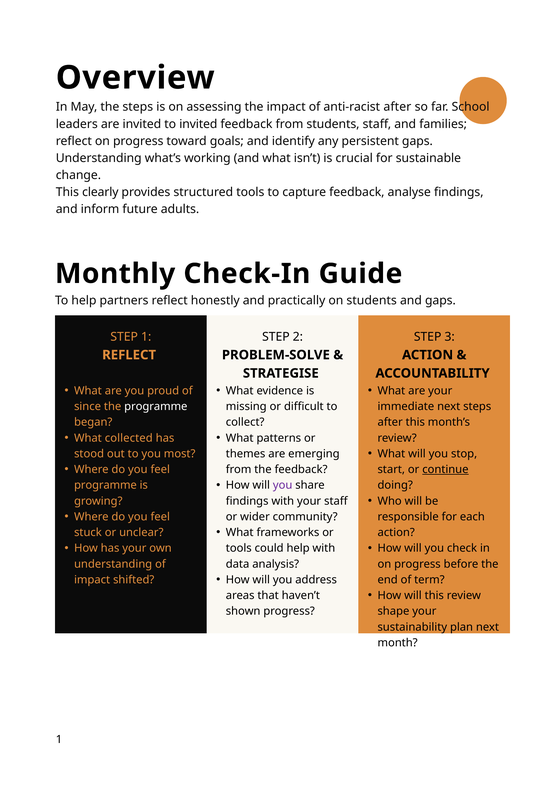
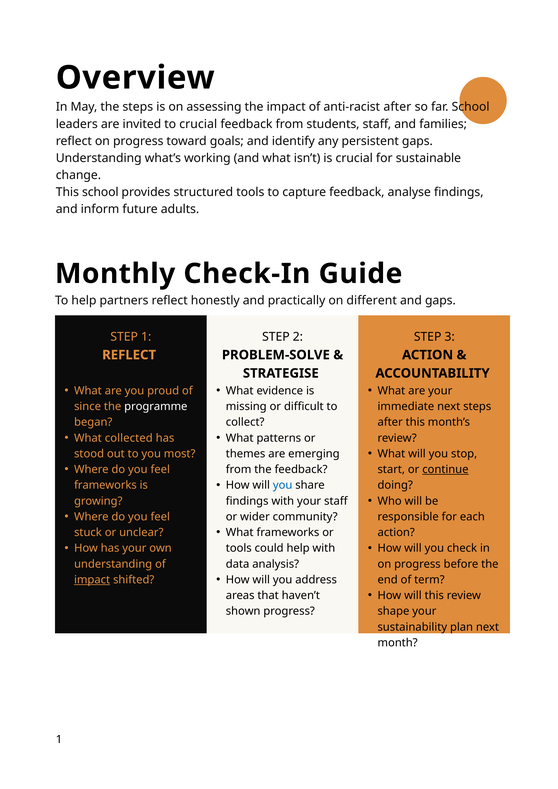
to invited: invited -> crucial
This clearly: clearly -> school
on students: students -> different
you at (283, 486) colour: purple -> blue
programme at (105, 486): programme -> frameworks
impact at (92, 580) underline: none -> present
